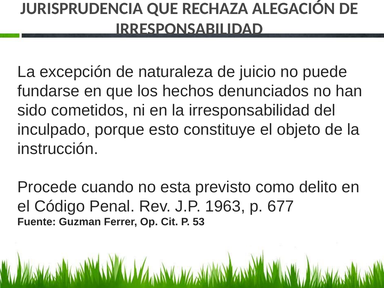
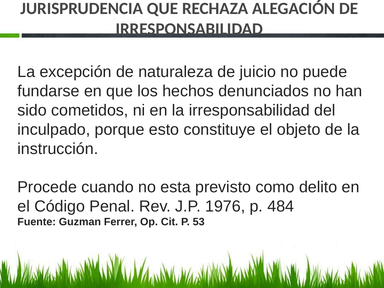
1963: 1963 -> 1976
677: 677 -> 484
